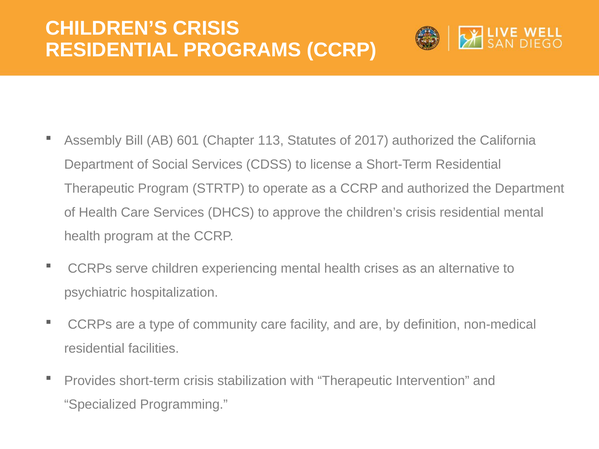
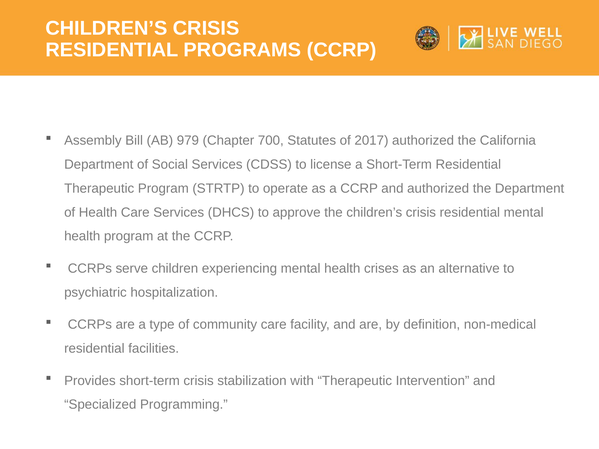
601: 601 -> 979
113: 113 -> 700
